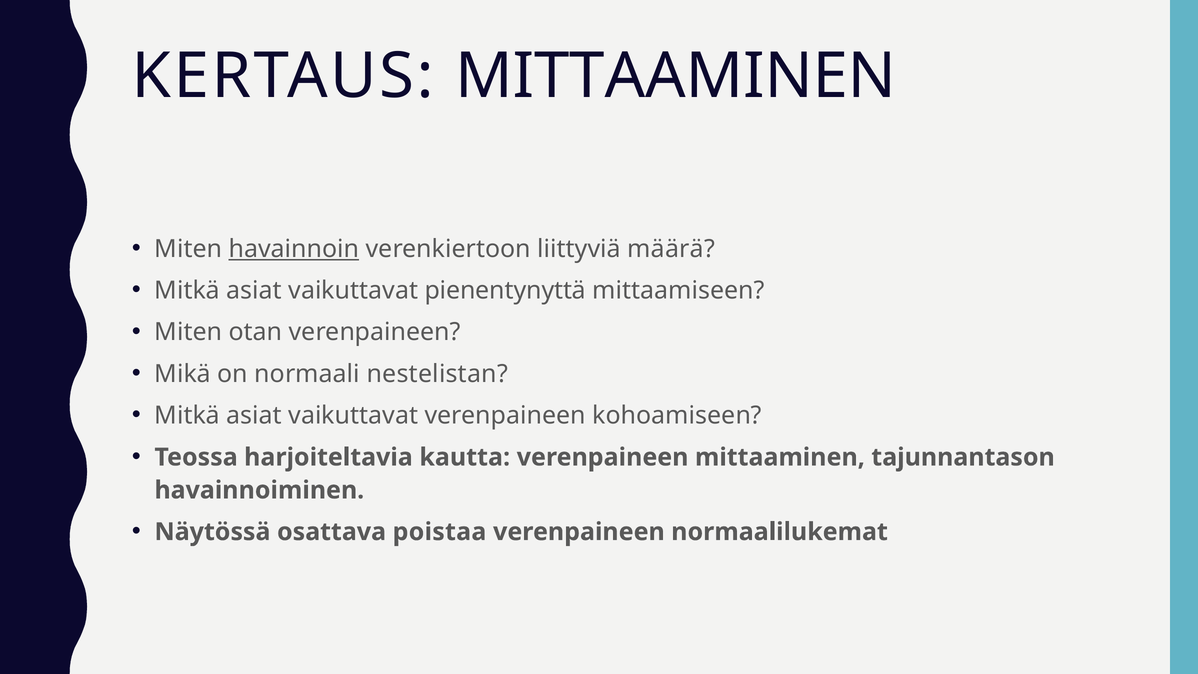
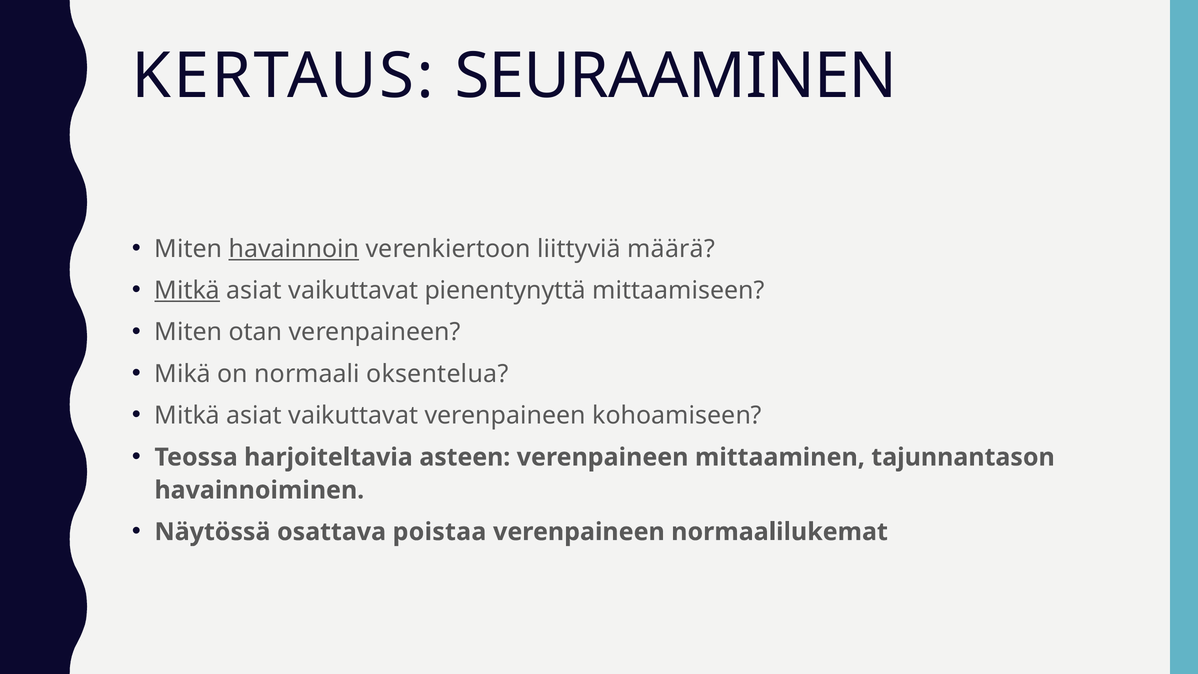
KERTAUS MITTAAMINEN: MITTAAMINEN -> SEURAAMINEN
Mitkä at (187, 290) underline: none -> present
nestelistan: nestelistan -> oksentelua
kautta: kautta -> asteen
